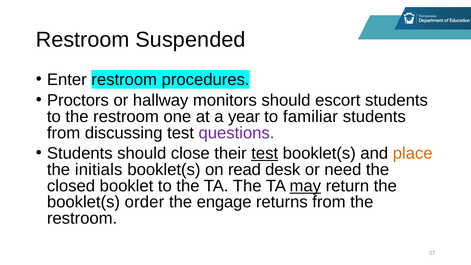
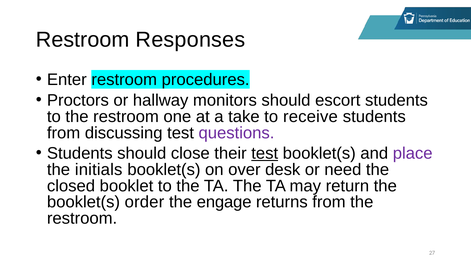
Suspended: Suspended -> Responses
year: year -> take
familiar: familiar -> receive
place colour: orange -> purple
read: read -> over
may underline: present -> none
